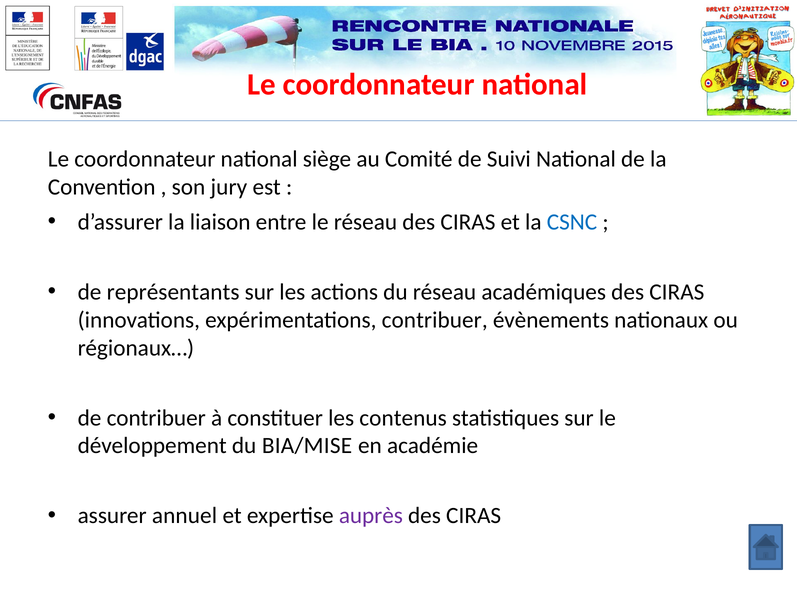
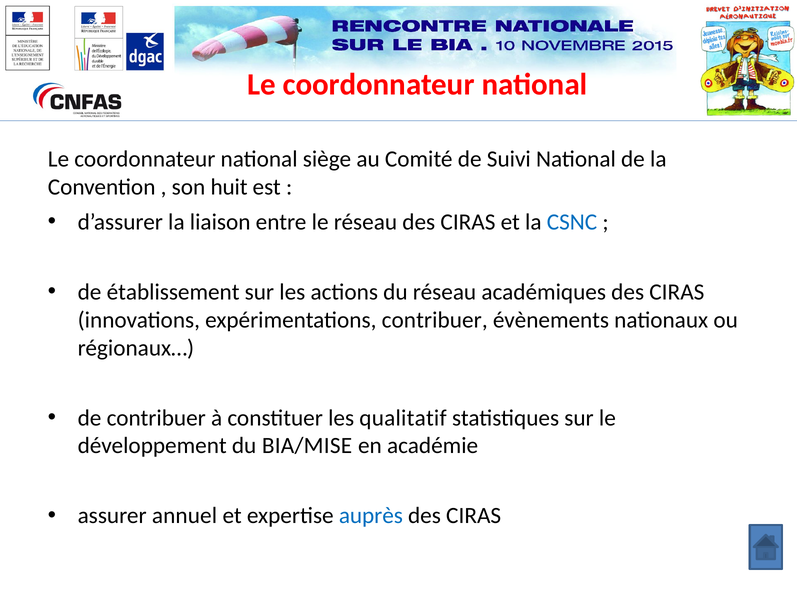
jury: jury -> huit
représentants: représentants -> établissement
contenus: contenus -> qualitatif
auprès colour: purple -> blue
